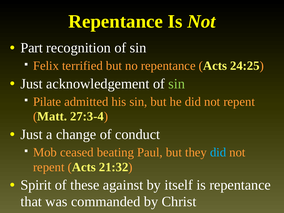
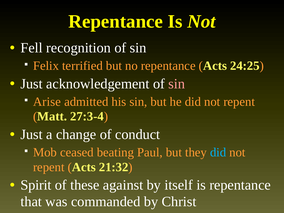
Part: Part -> Fell
sin at (177, 84) colour: light green -> pink
Pilate: Pilate -> Arise
